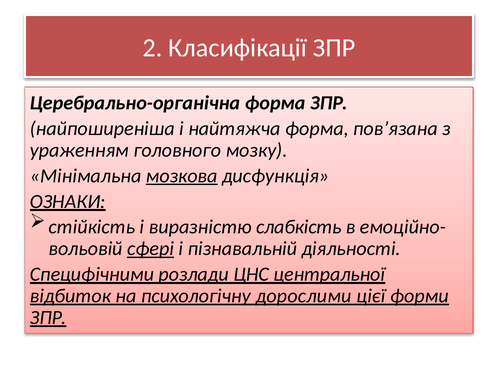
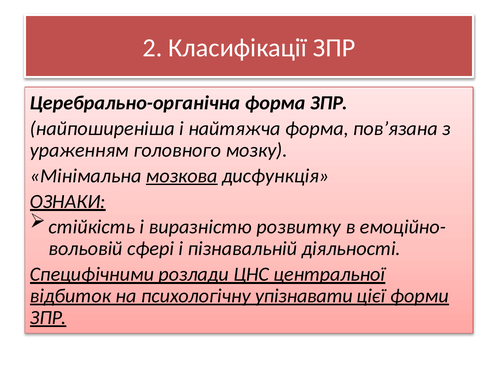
слабкість: слабкість -> розвитку
сфері underline: present -> none
дорослими: дорослими -> упізнавати
